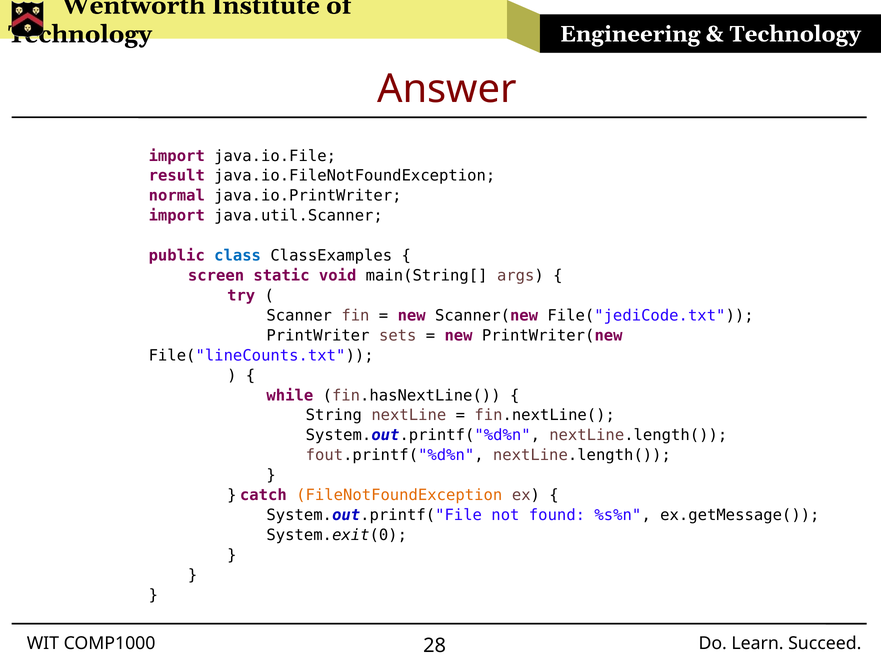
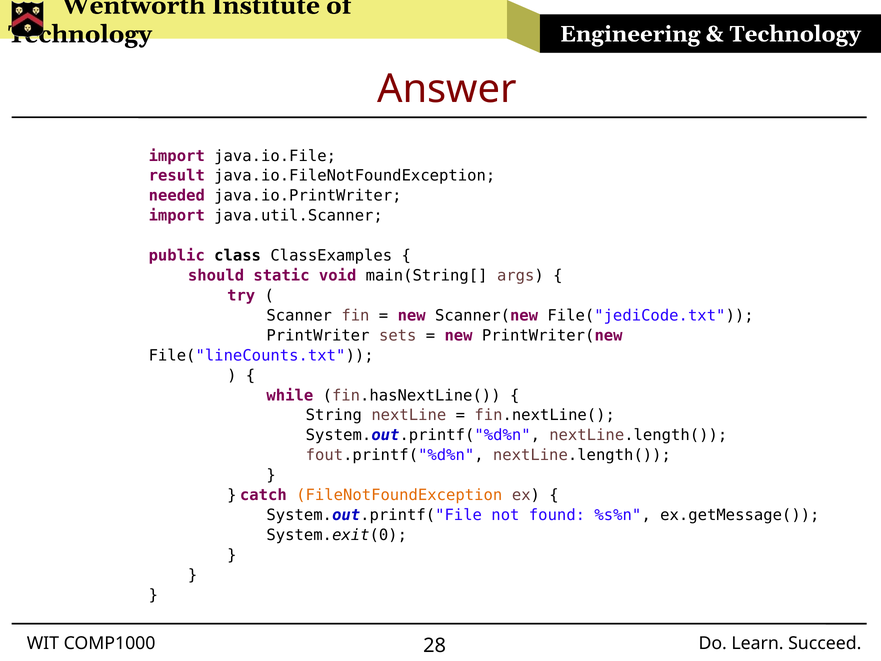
normal: normal -> needed
class colour: blue -> black
screen: screen -> should
